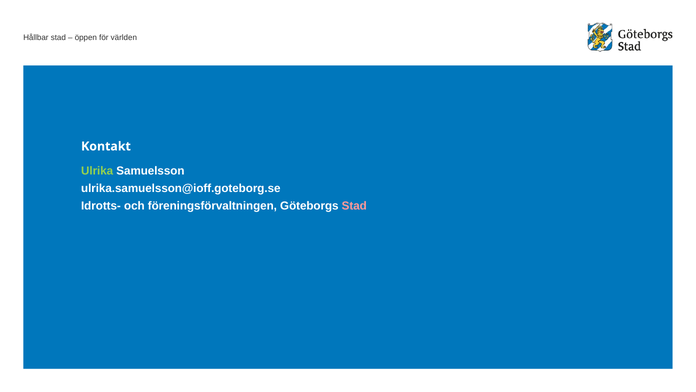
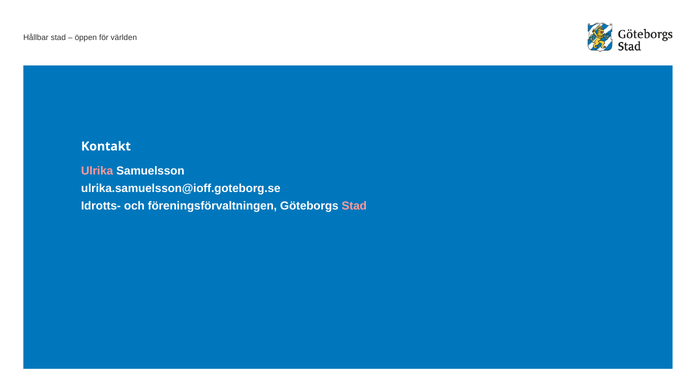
Ulrika colour: light green -> pink
